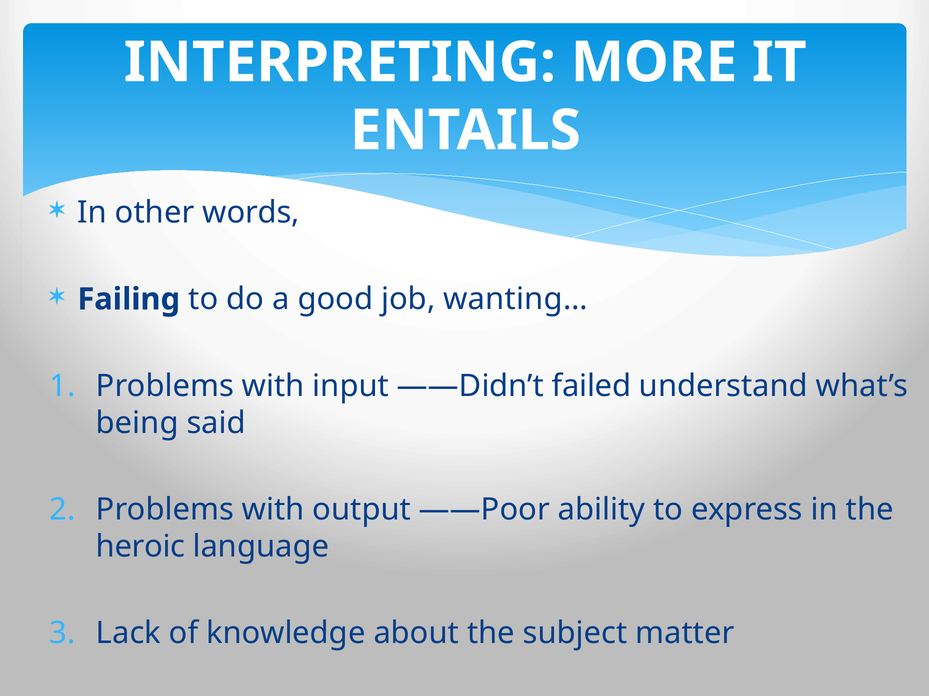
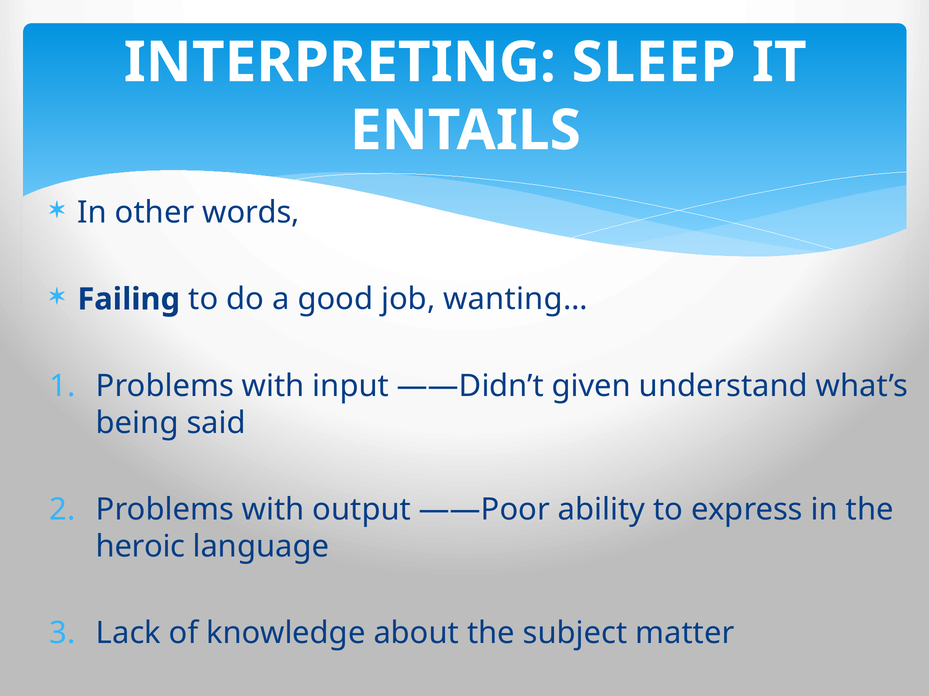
MORE: MORE -> SLEEP
failed: failed -> given
